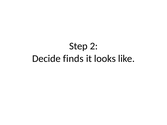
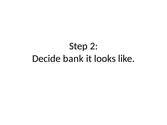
finds: finds -> bank
